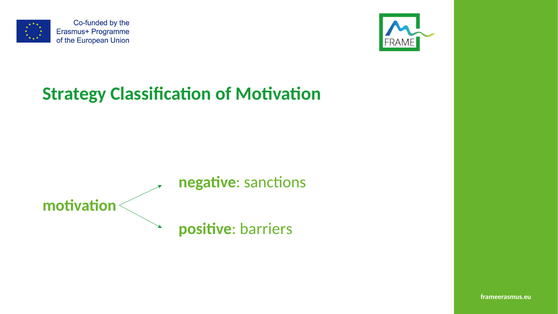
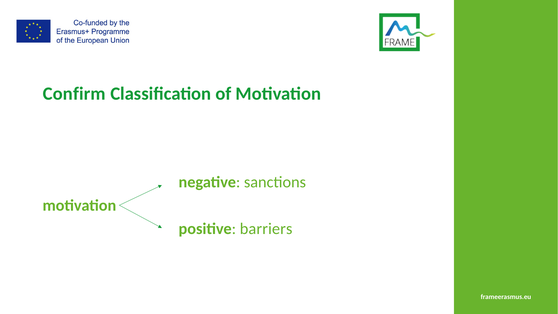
Strategy: Strategy -> Confirm
